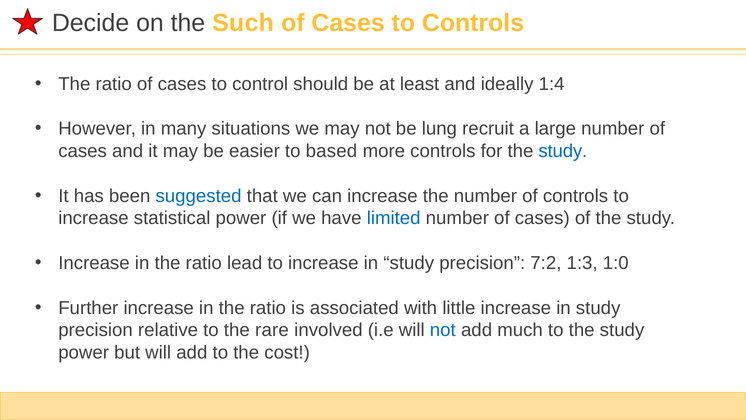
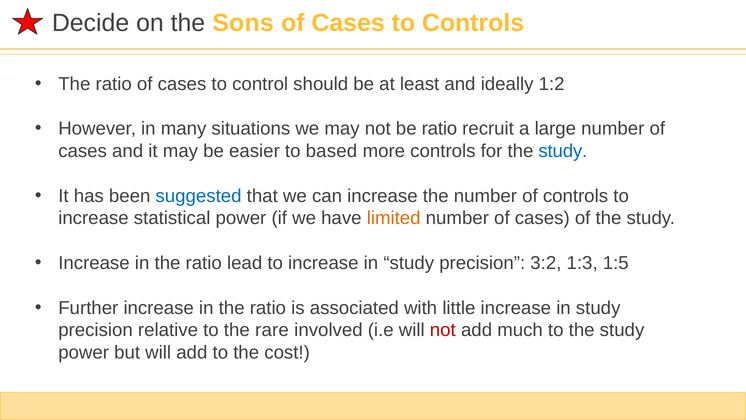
Such: Such -> Sons
1:4: 1:4 -> 1:2
be lung: lung -> ratio
limited colour: blue -> orange
7:2: 7:2 -> 3:2
1:0: 1:0 -> 1:5
not at (443, 330) colour: blue -> red
